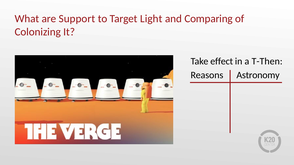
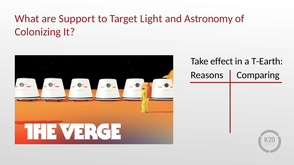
Comparing: Comparing -> Astronomy
T-Then: T-Then -> T-Earth
Astronomy: Astronomy -> Comparing
